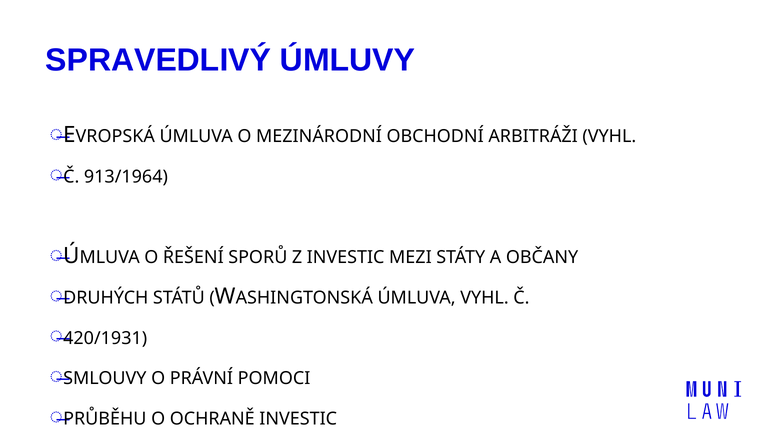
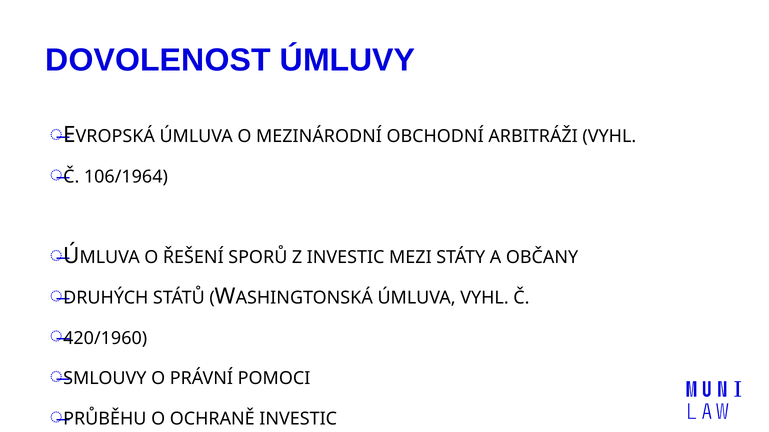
SPRAVEDLIVÝ: SPRAVEDLIVÝ -> DOVOLENOST
913/1964: 913/1964 -> 106/1964
420/1931: 420/1931 -> 420/1960
